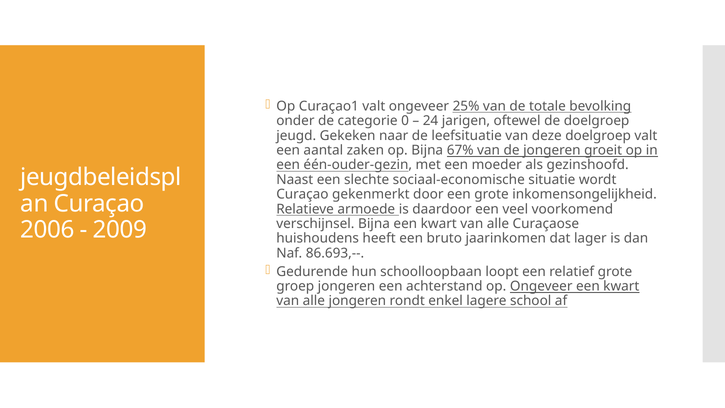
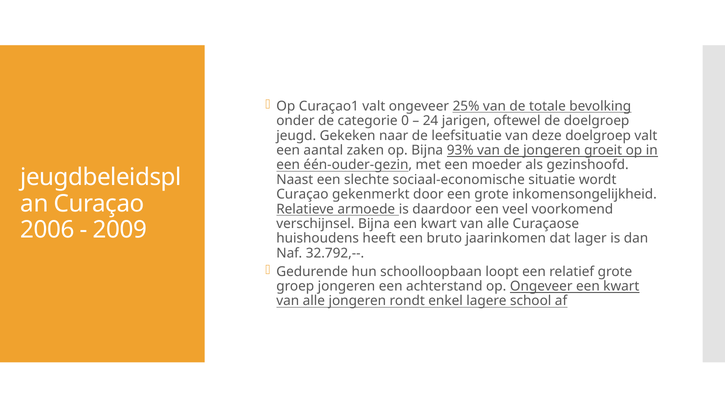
67%: 67% -> 93%
86.693,--: 86.693,-- -> 32.792,--
